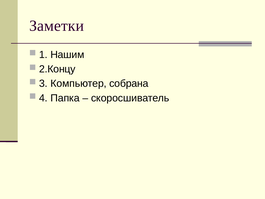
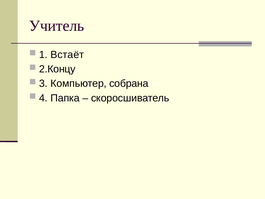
Заметки: Заметки -> Учитель
Нашим: Нашим -> Встаёт
